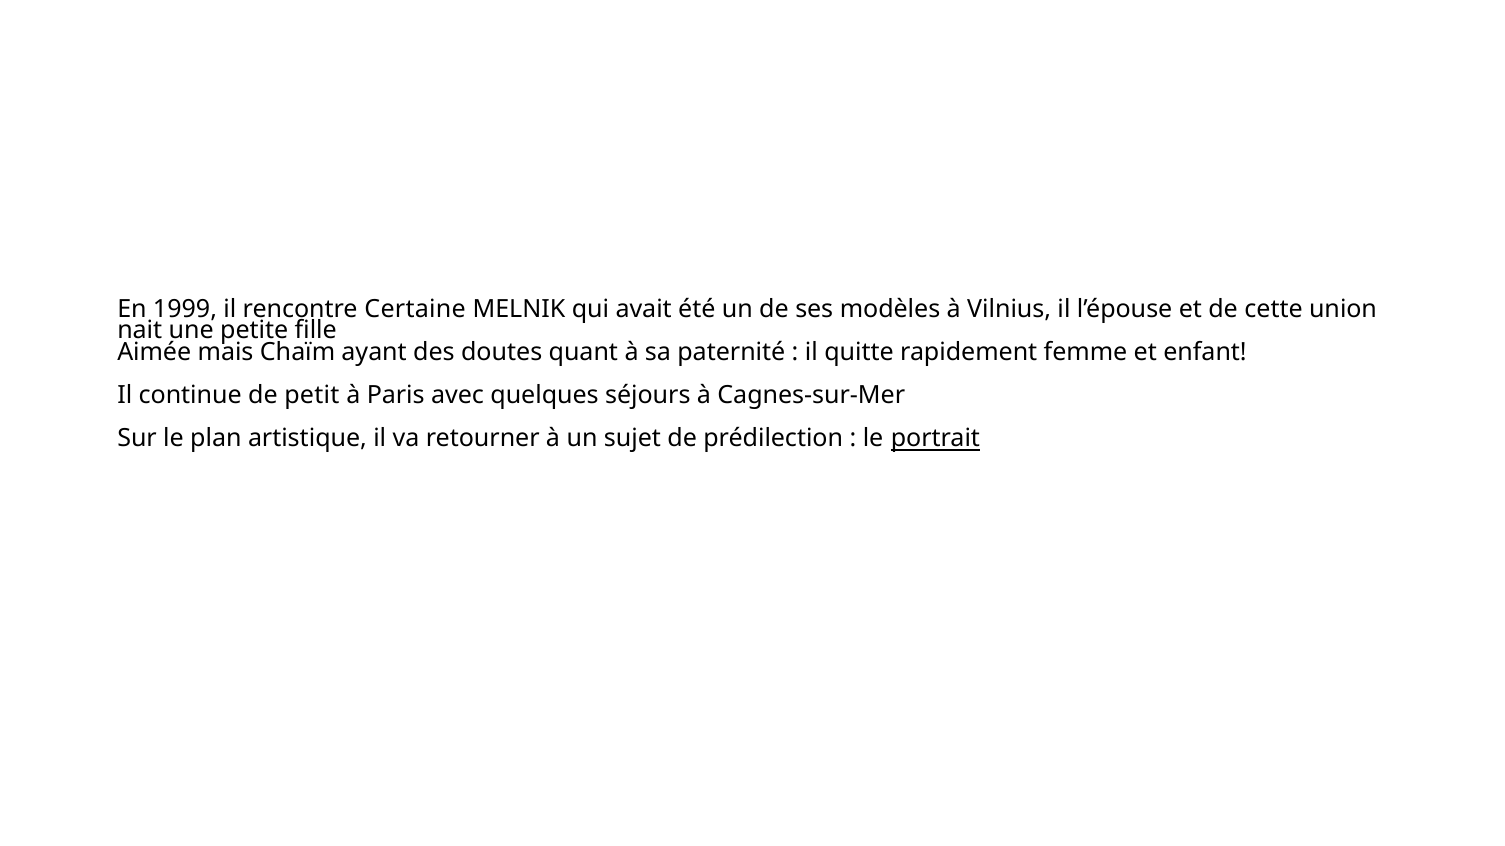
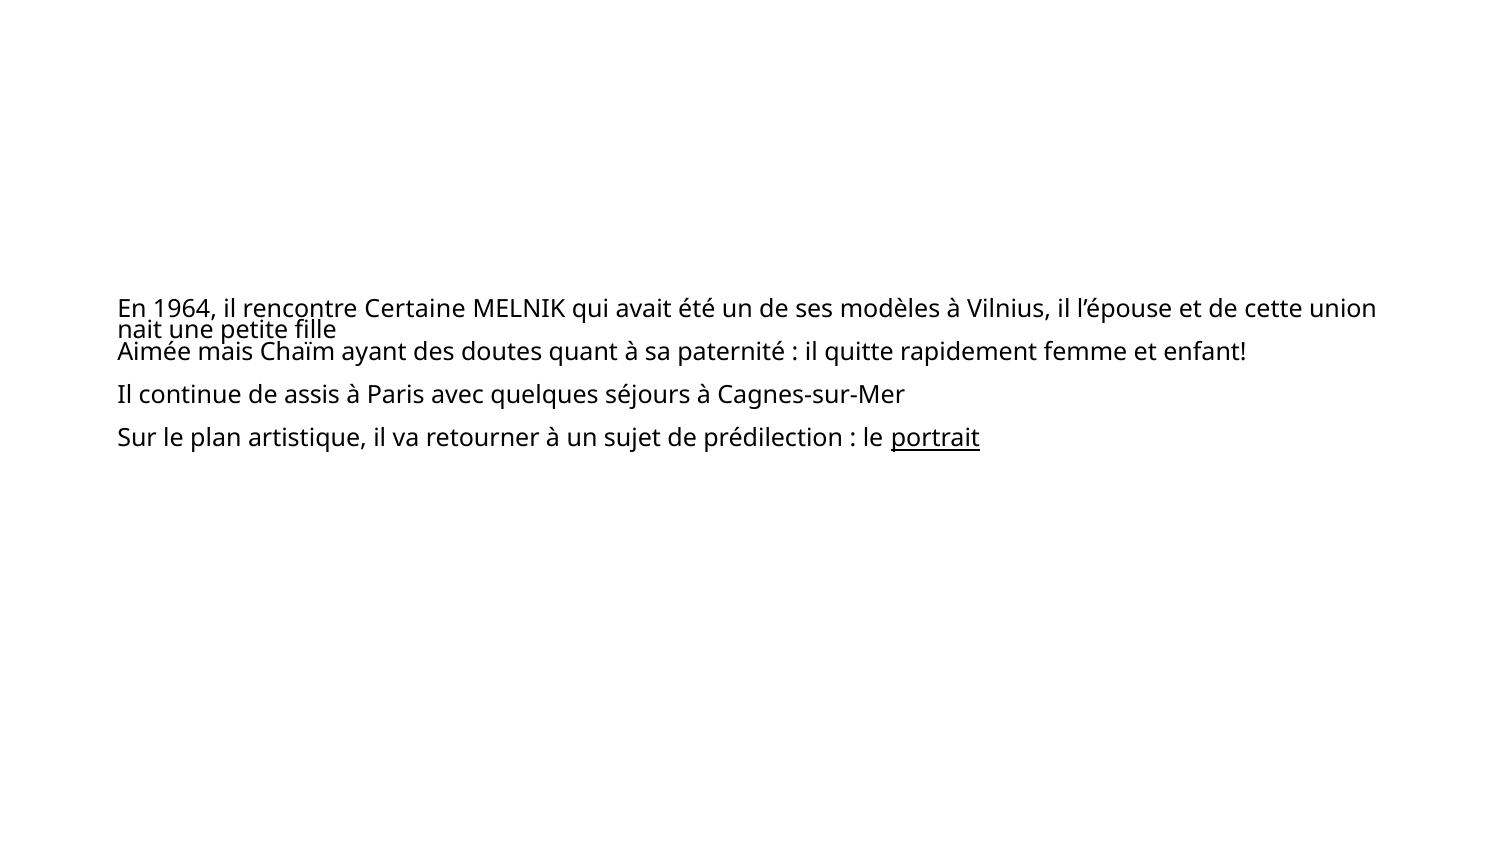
1999: 1999 -> 1964
petit: petit -> assis
